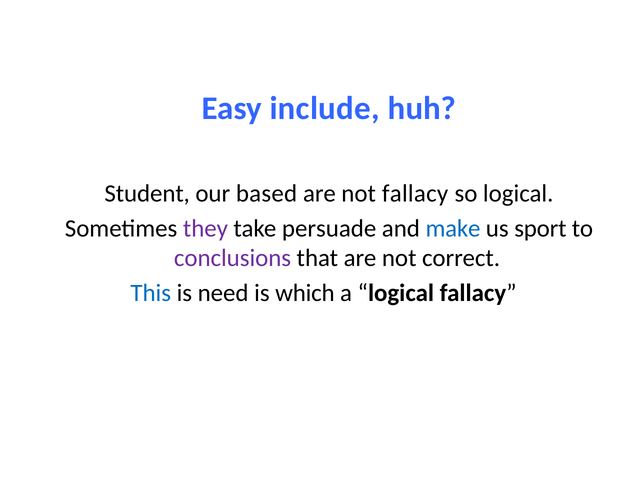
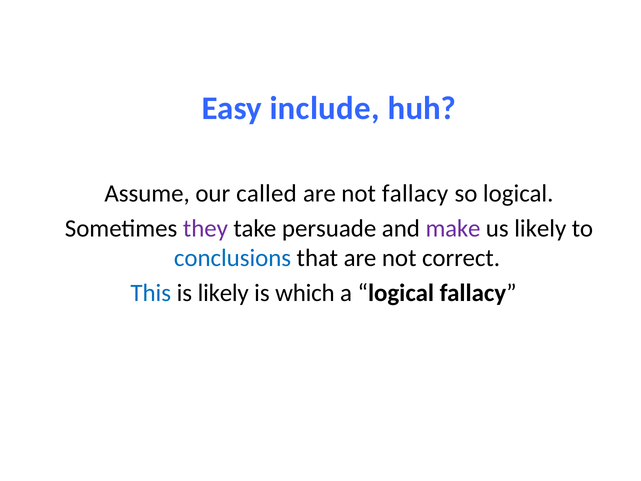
Student: Student -> Assume
based: based -> called
make colour: blue -> purple
us sport: sport -> likely
conclusions colour: purple -> blue
is need: need -> likely
